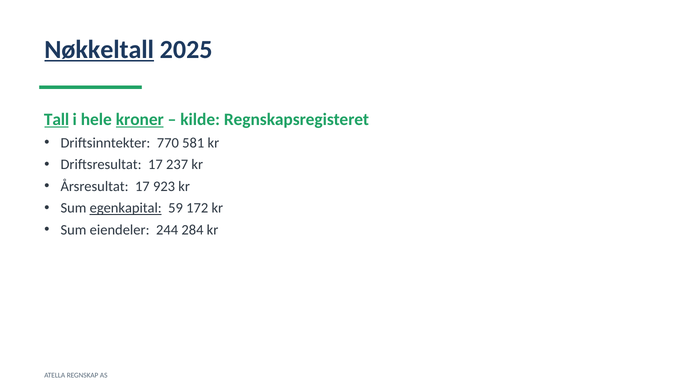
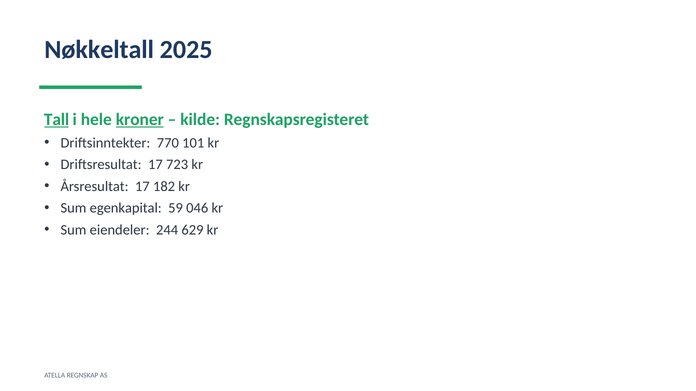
Nøkkeltall underline: present -> none
581: 581 -> 101
237: 237 -> 723
923: 923 -> 182
egenkapital underline: present -> none
172: 172 -> 046
284: 284 -> 629
